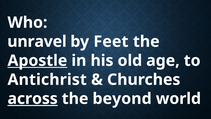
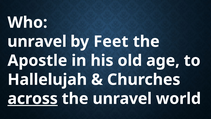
Apostle underline: present -> none
Antichrist: Antichrist -> Hallelujah
the beyond: beyond -> unravel
